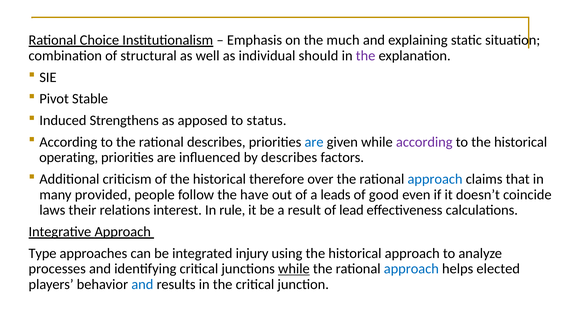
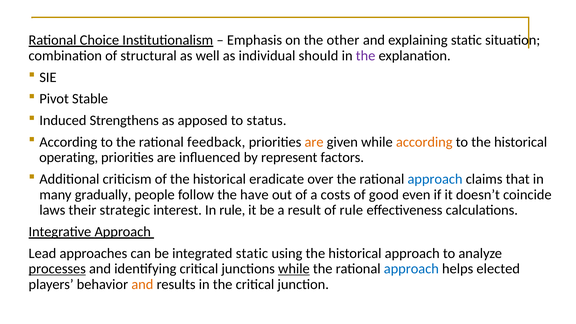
much: much -> other
rational describes: describes -> feedback
are at (314, 142) colour: blue -> orange
according at (424, 142) colour: purple -> orange
by describes: describes -> represent
therefore: therefore -> eradicate
provided: provided -> gradually
leads: leads -> costs
relations: relations -> strategic
of lead: lead -> rule
Type: Type -> Lead
integrated injury: injury -> static
processes underline: none -> present
and at (142, 284) colour: blue -> orange
